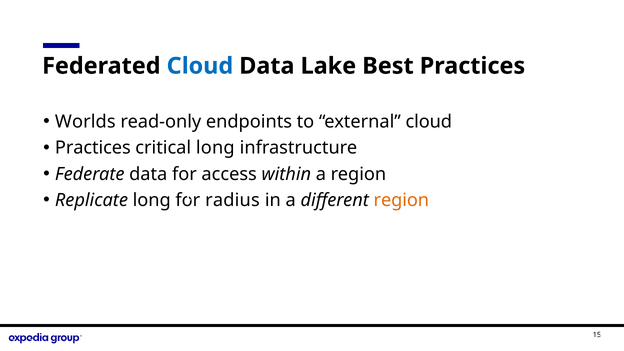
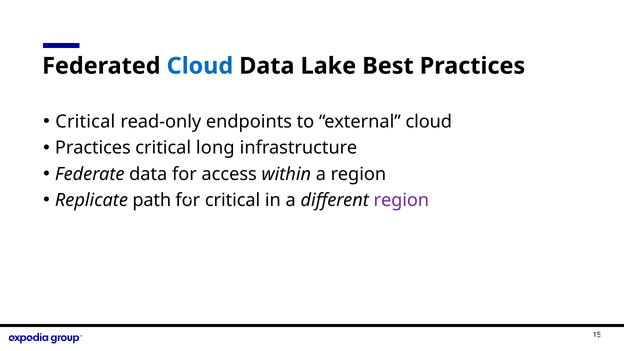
Worlds at (85, 122): Worlds -> Critical
Replicate long: long -> path
radius at (232, 200): radius -> critical
region at (401, 200) colour: orange -> purple
